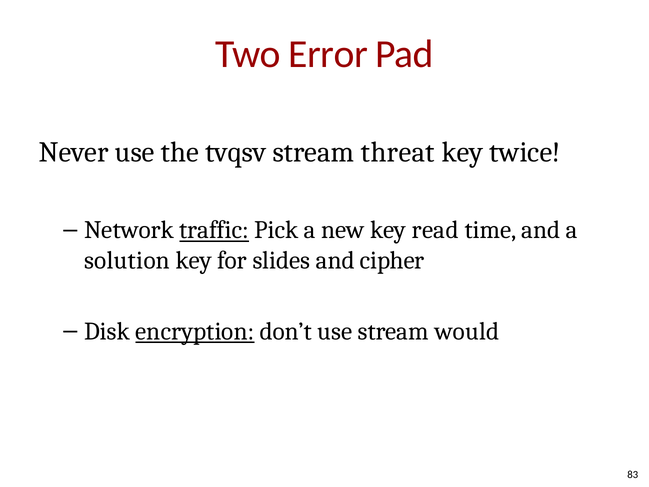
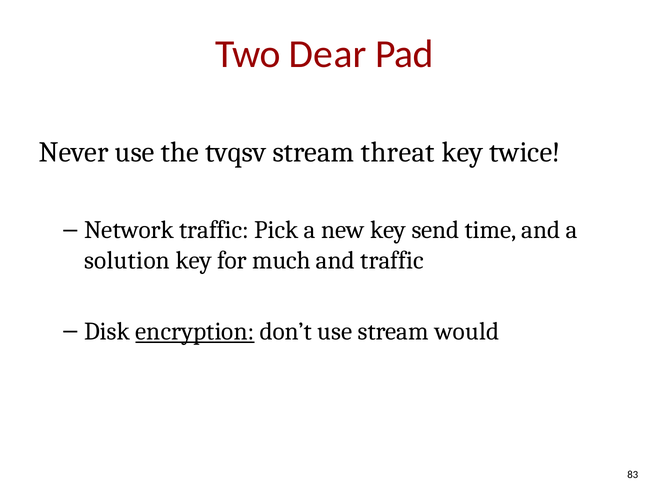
Error: Error -> Dear
traffic at (214, 230) underline: present -> none
read: read -> send
slides: slides -> much
and cipher: cipher -> traffic
